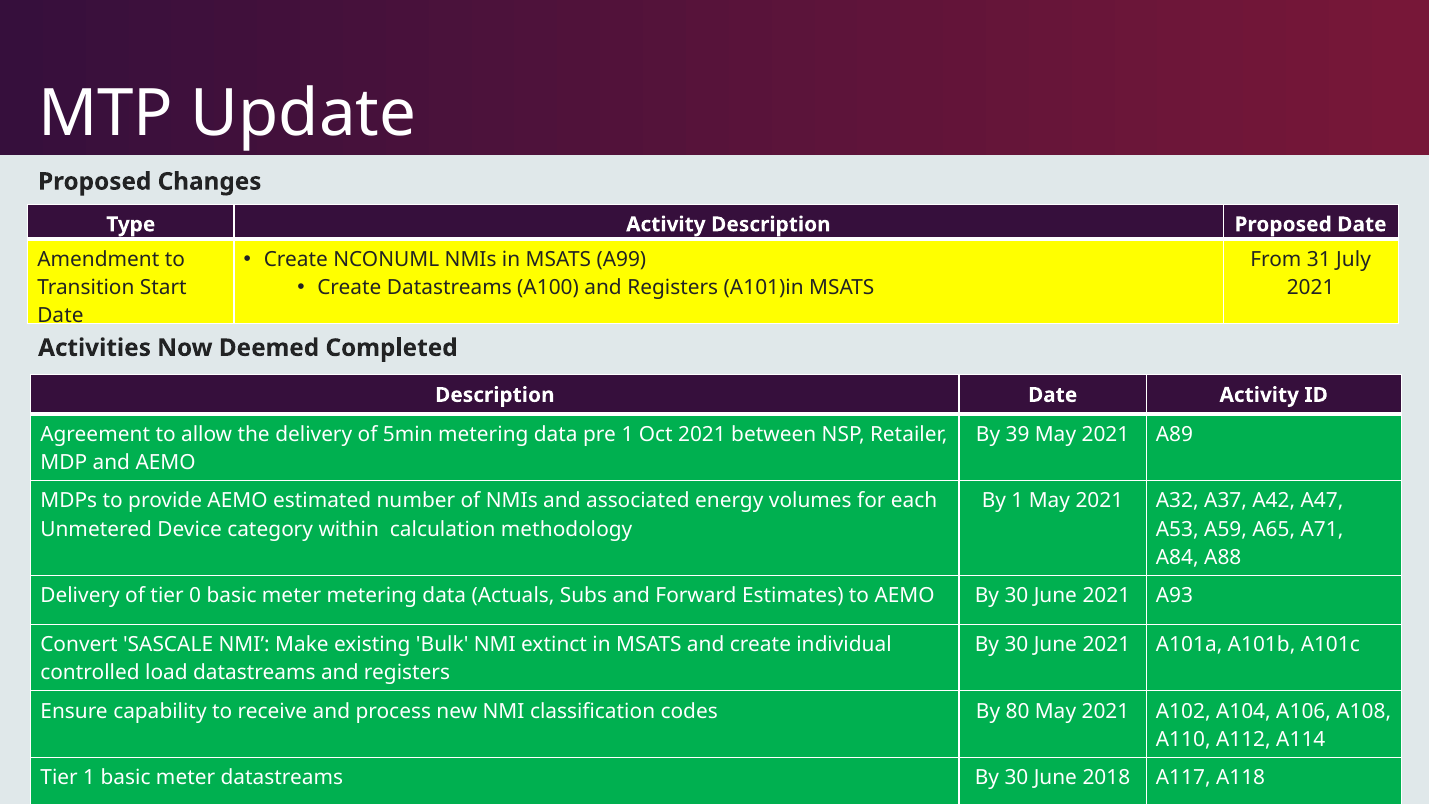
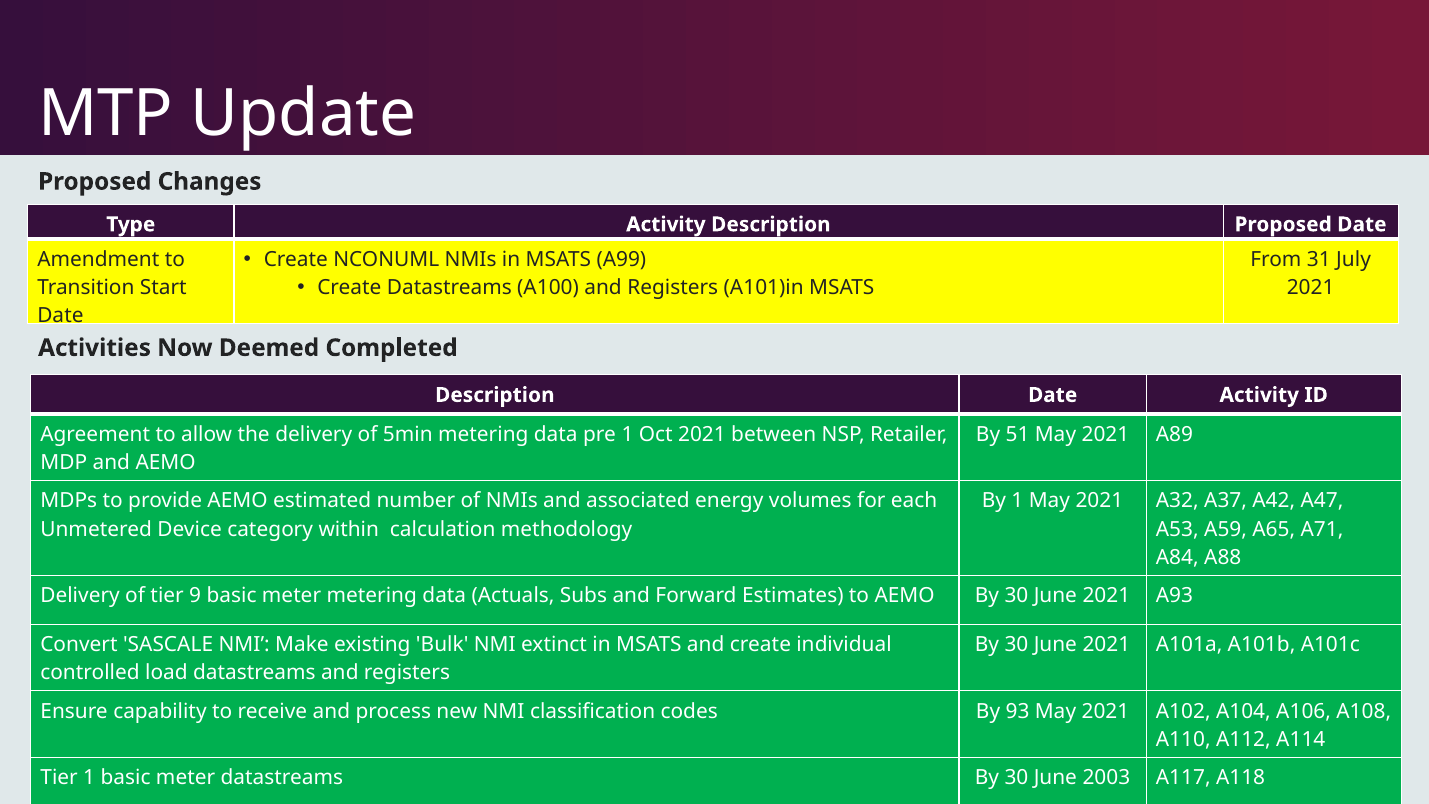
39: 39 -> 51
0: 0 -> 9
80: 80 -> 93
2018: 2018 -> 2003
